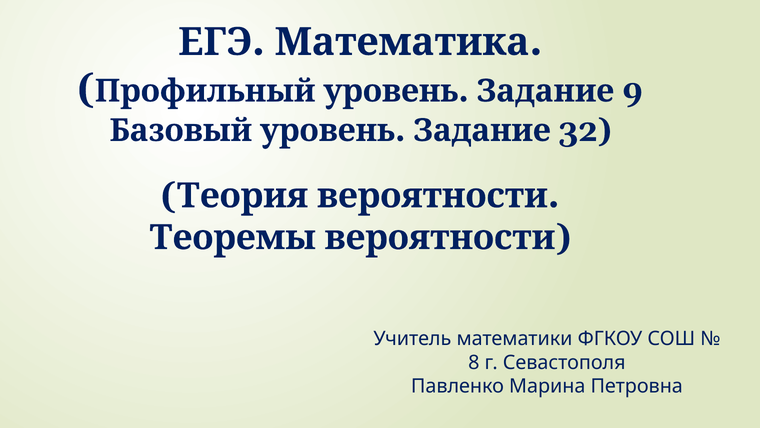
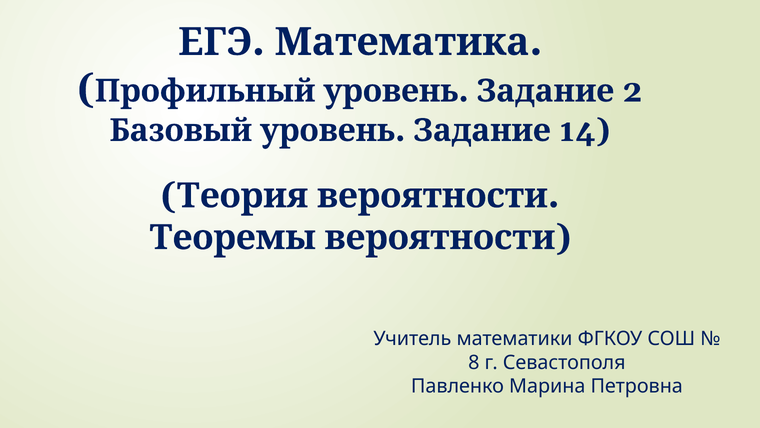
9: 9 -> 2
32: 32 -> 14
